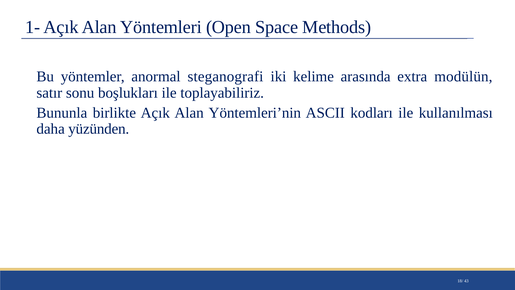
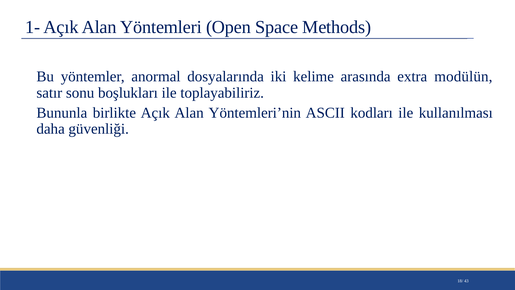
steganografi: steganografi -> dosyalarında
yüzünden: yüzünden -> güvenliği
